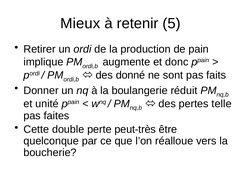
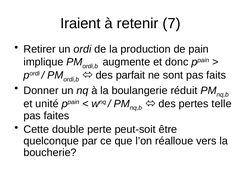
Mieux: Mieux -> Iraient
5: 5 -> 7
donné: donné -> parfait
peut-très: peut-très -> peut-soit
